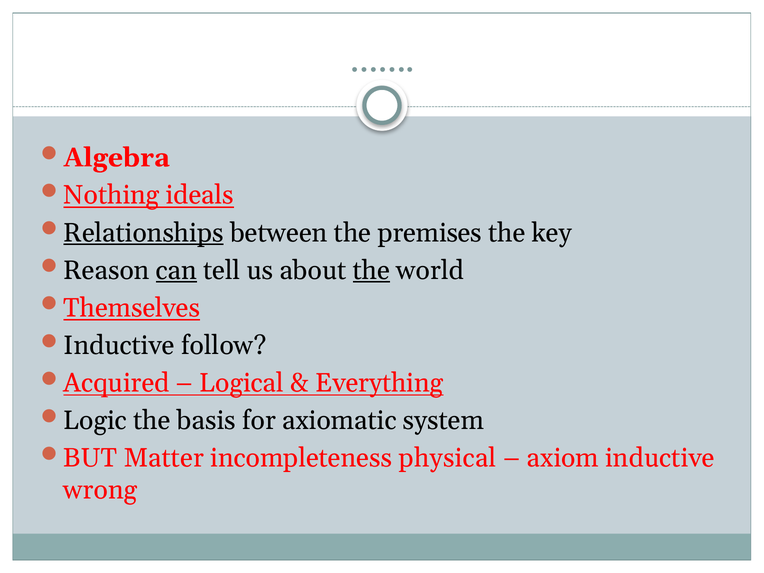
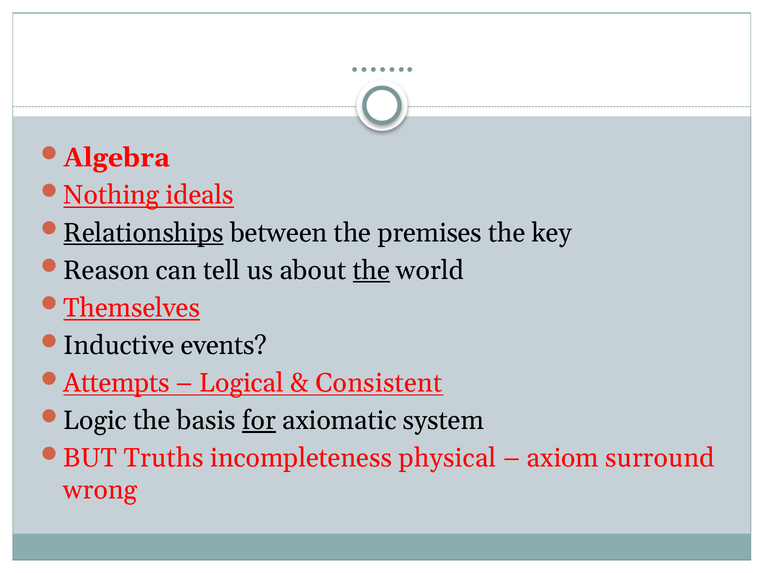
can underline: present -> none
follow: follow -> events
Acquired: Acquired -> Attempts
Everything: Everything -> Consistent
for underline: none -> present
Matter: Matter -> Truths
axiom inductive: inductive -> surround
